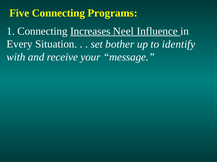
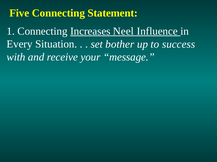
Programs: Programs -> Statement
identify: identify -> success
